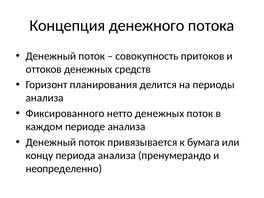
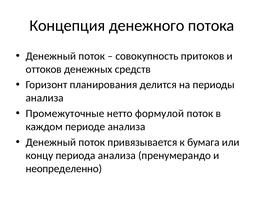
Фиксированного: Фиксированного -> Промежуточные
нетто денежных: денежных -> формулой
